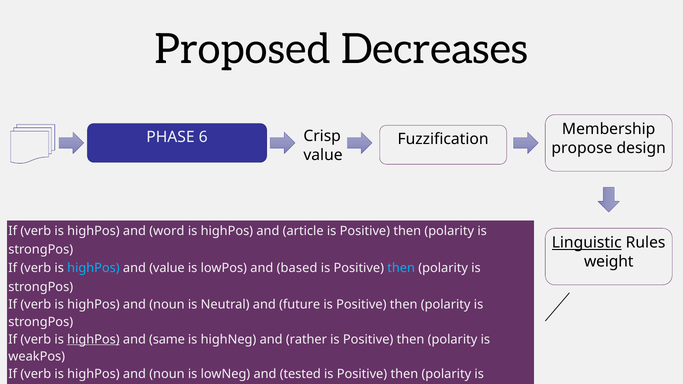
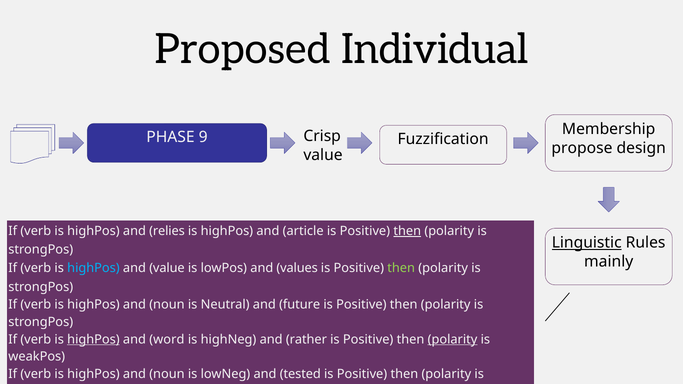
Decreases: Decreases -> Individual
6: 6 -> 9
word: word -> relies
then at (407, 231) underline: none -> present
weight: weight -> mainly
based: based -> values
then at (401, 268) colour: light blue -> light green
same: same -> word
polarity at (453, 339) underline: none -> present
